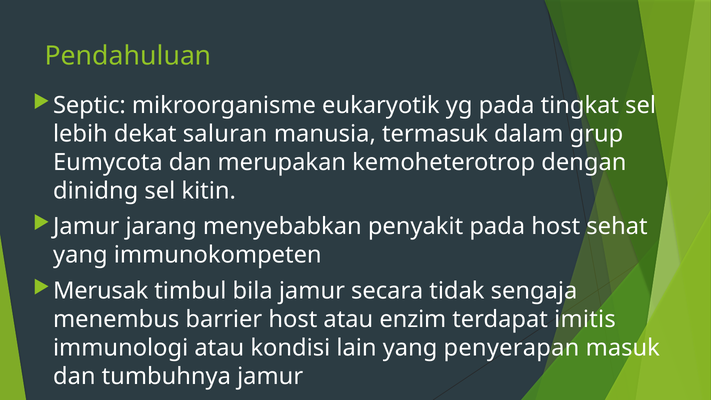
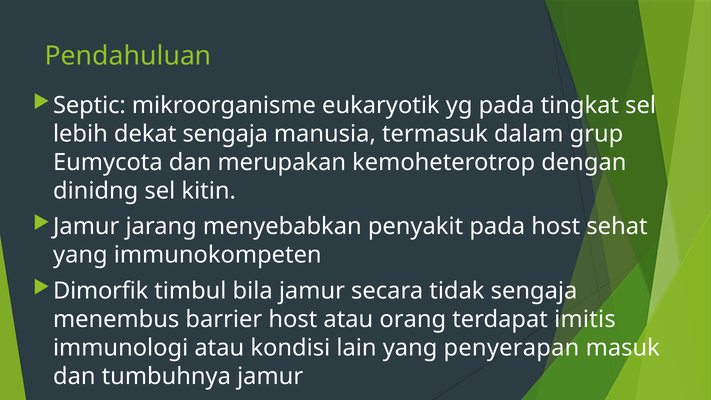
dekat saluran: saluran -> sengaja
Merusak: Merusak -> Dimorfik
enzim: enzim -> orang
